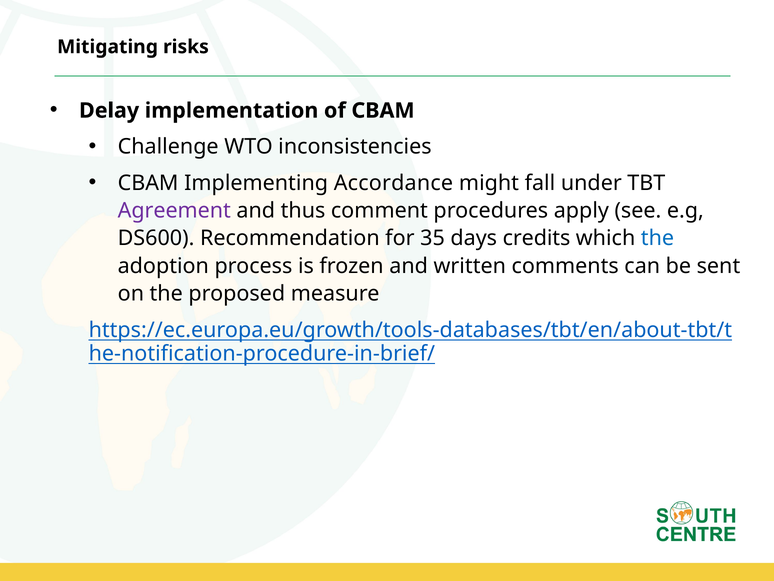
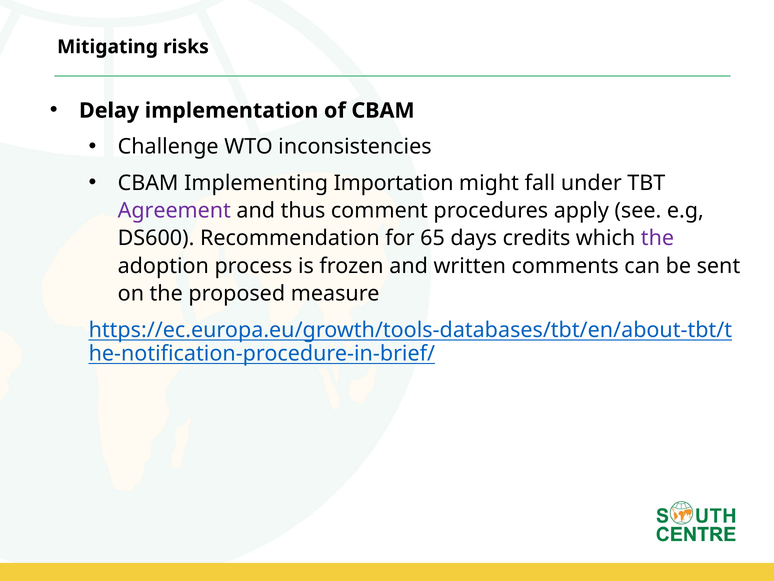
Accordance: Accordance -> Importation
35: 35 -> 65
the at (657, 238) colour: blue -> purple
